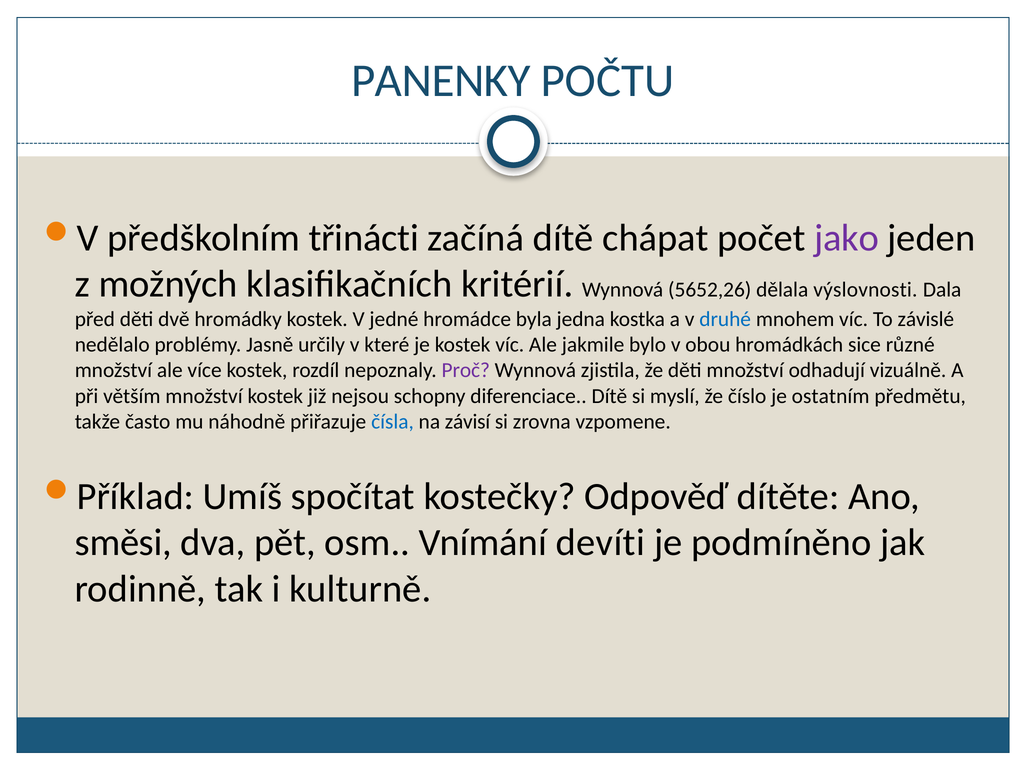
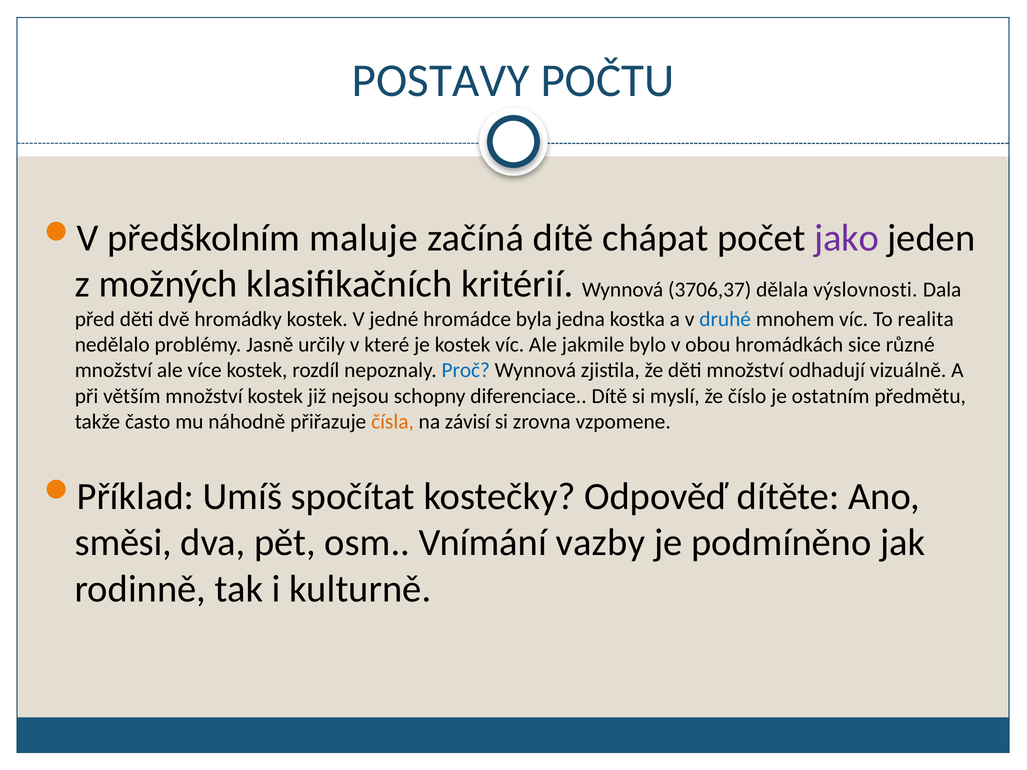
PANENKY: PANENKY -> POSTAVY
třinácti: třinácti -> maluje
5652,26: 5652,26 -> 3706,37
závislé: závislé -> realita
Proč colour: purple -> blue
čísla colour: blue -> orange
devíti: devíti -> vazby
